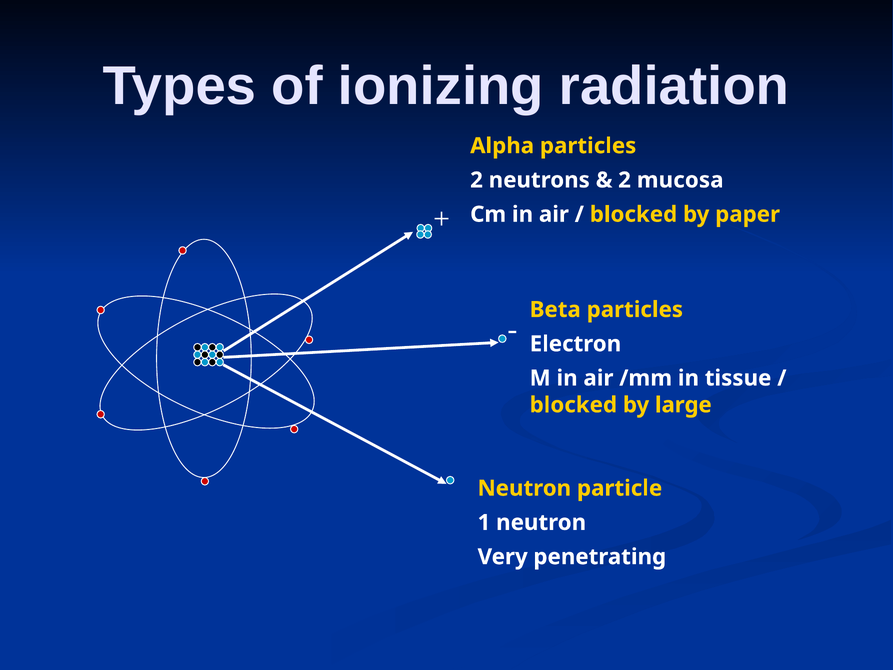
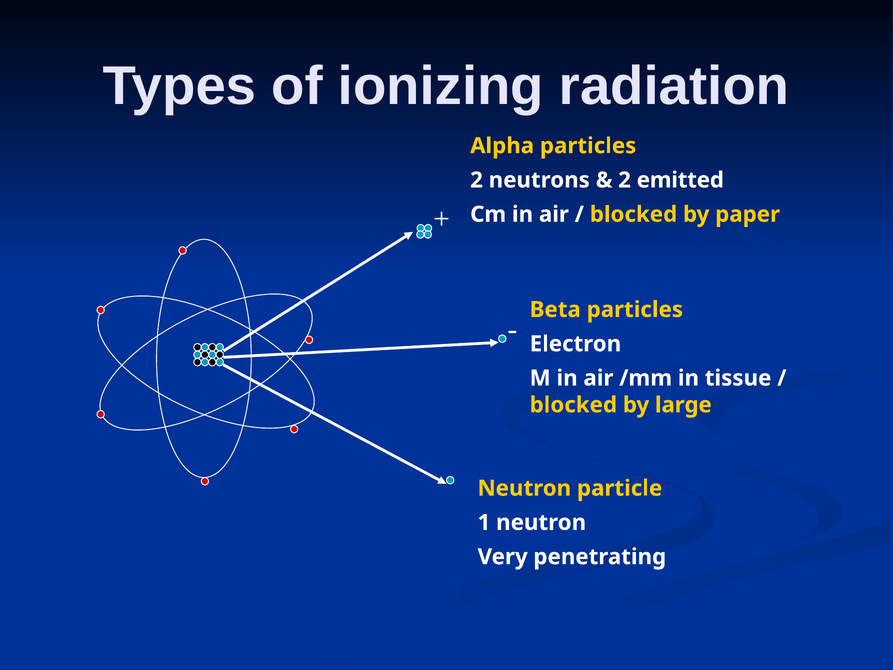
mucosa: mucosa -> emitted
